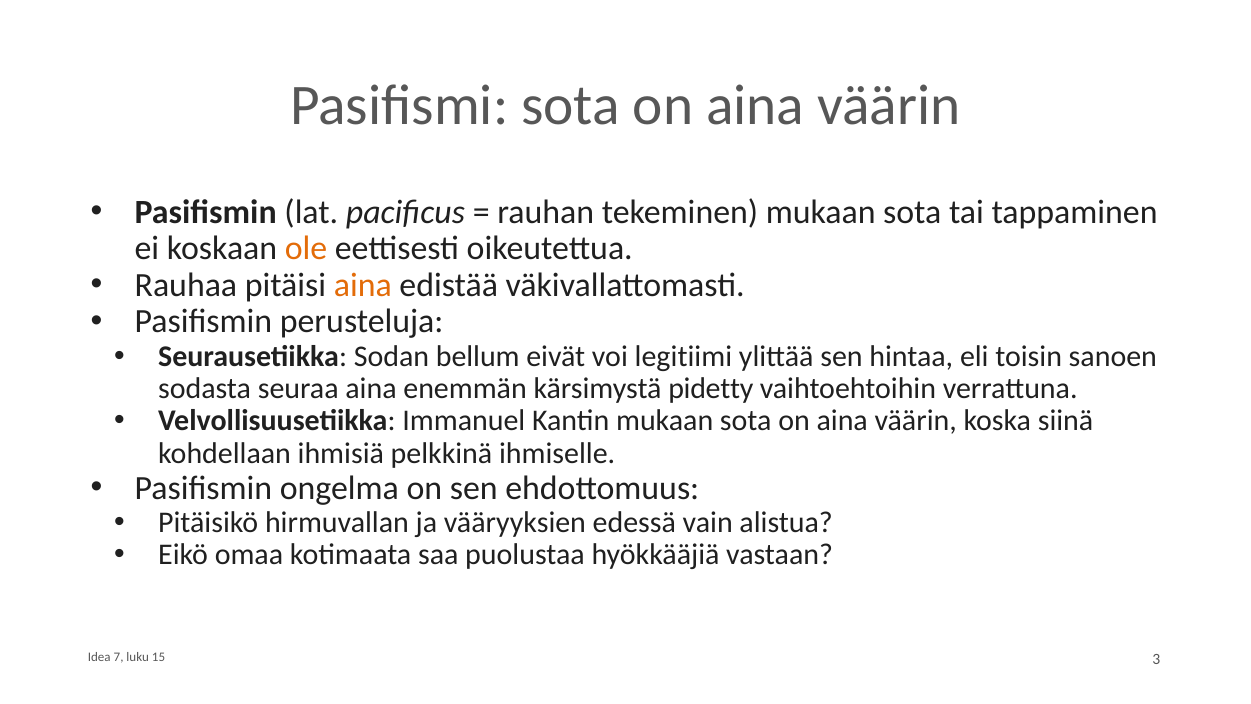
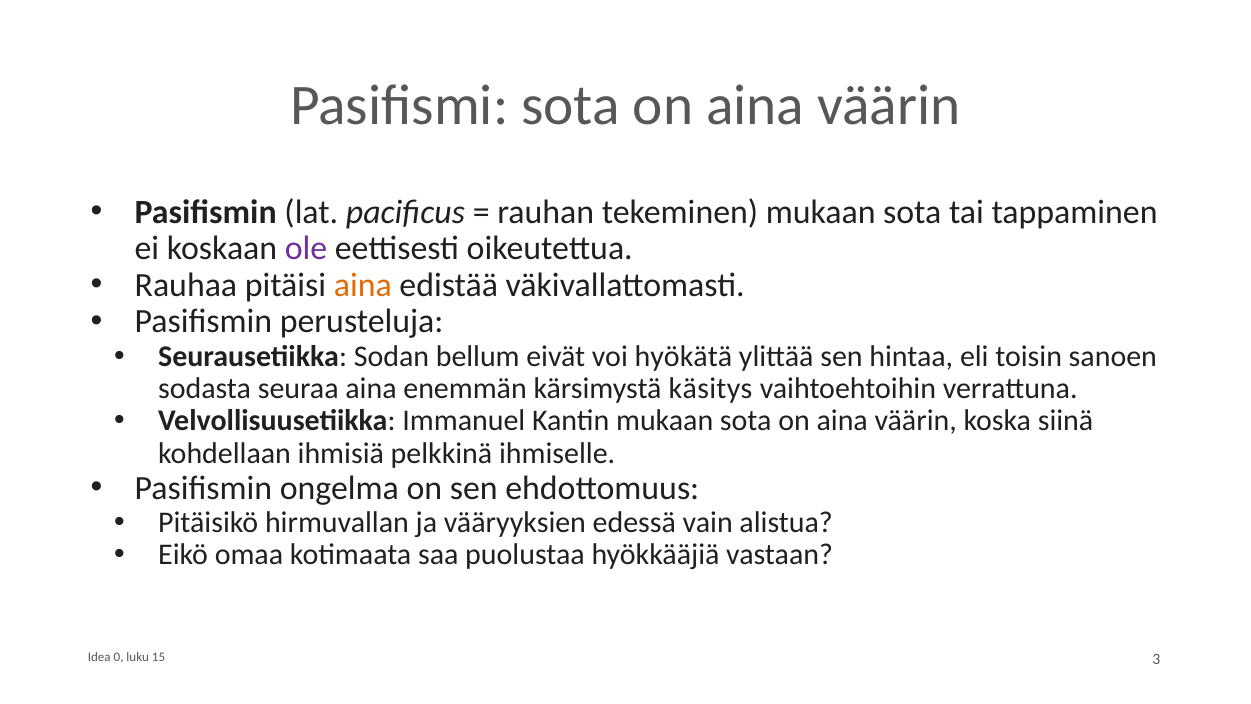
ole colour: orange -> purple
legitiimi: legitiimi -> hyökätä
pidetty: pidetty -> käsitys
7: 7 -> 0
